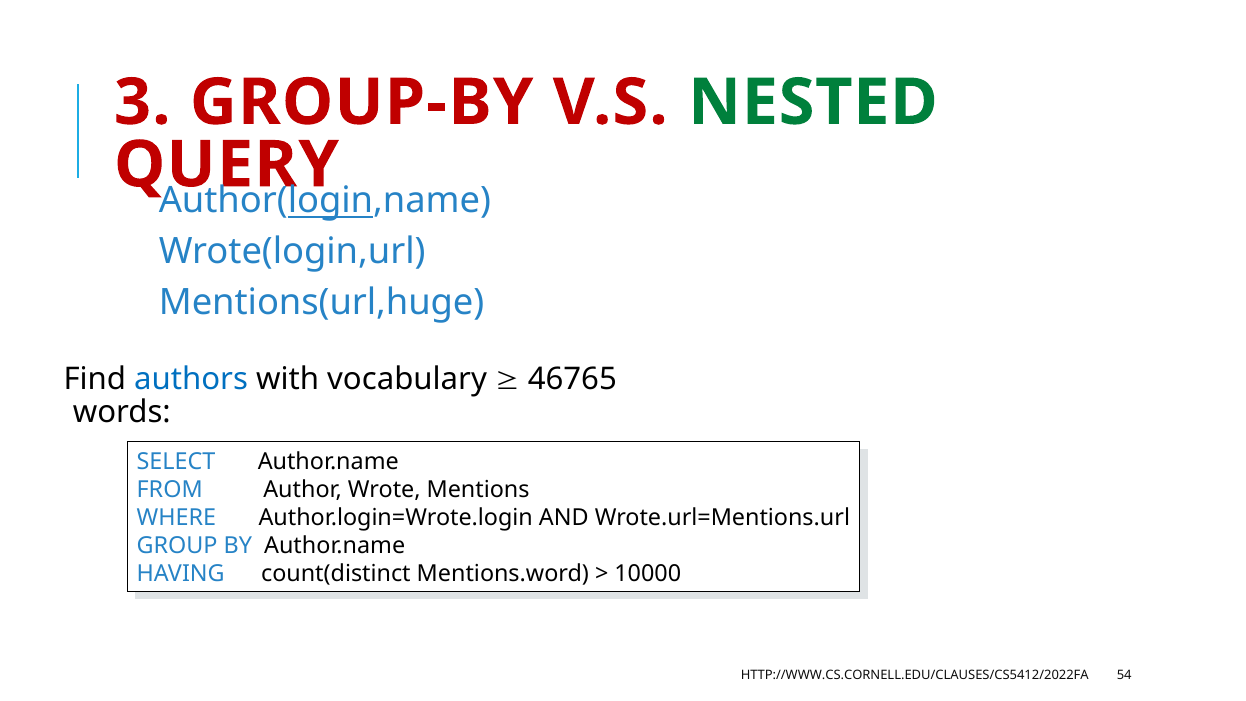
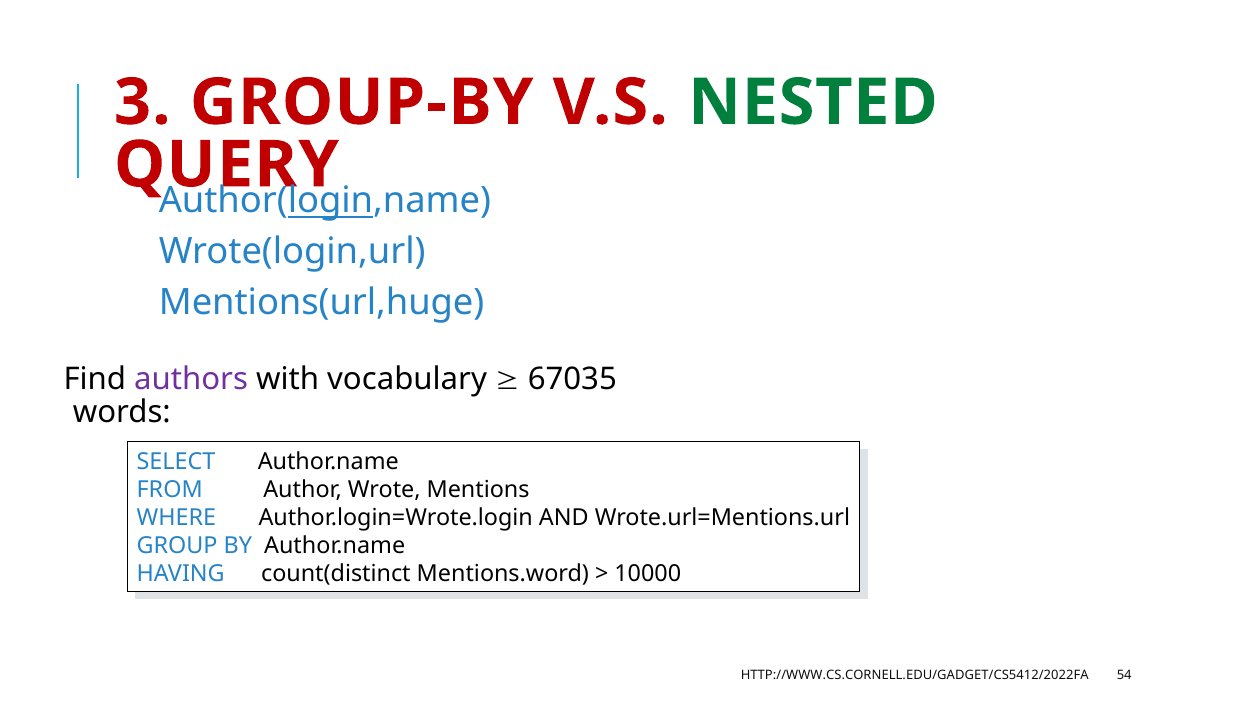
authors colour: blue -> purple
46765: 46765 -> 67035
HTTP://WWW.CS.CORNELL.EDU/CLAUSES/CS5412/2022FA: HTTP://WWW.CS.CORNELL.EDU/CLAUSES/CS5412/2022FA -> HTTP://WWW.CS.CORNELL.EDU/GADGET/CS5412/2022FA
